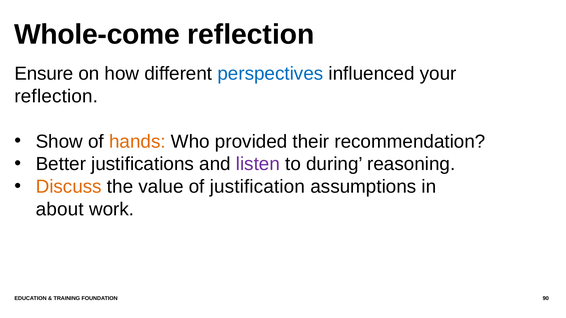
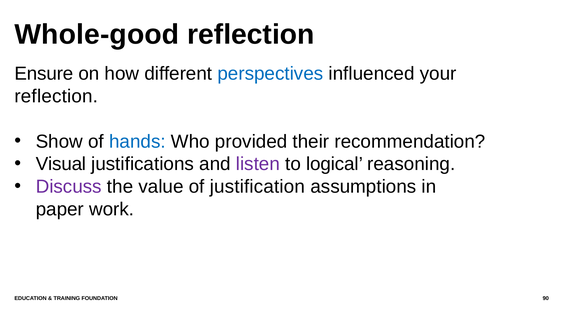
Whole-come: Whole-come -> Whole-good
hands colour: orange -> blue
Better: Better -> Visual
during: during -> logical
Discuss colour: orange -> purple
about: about -> paper
